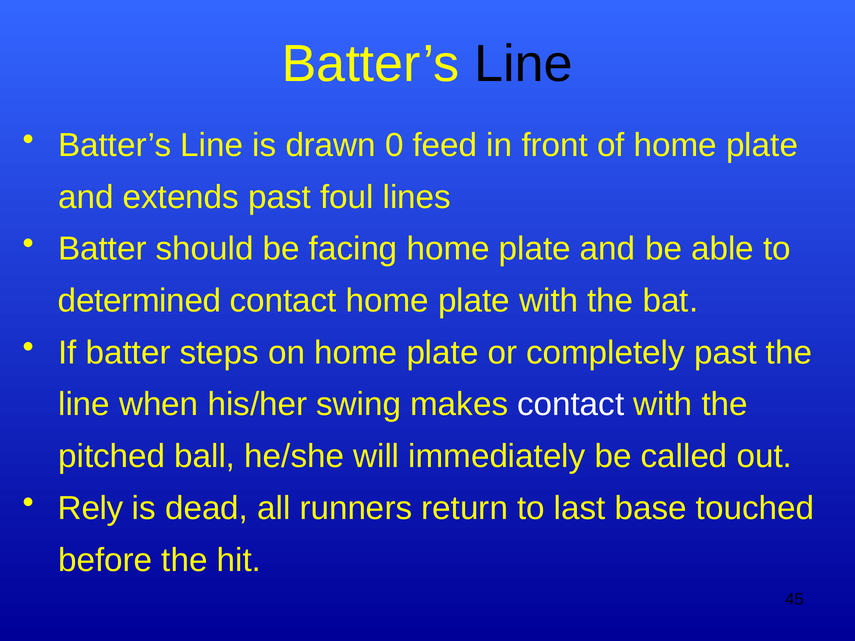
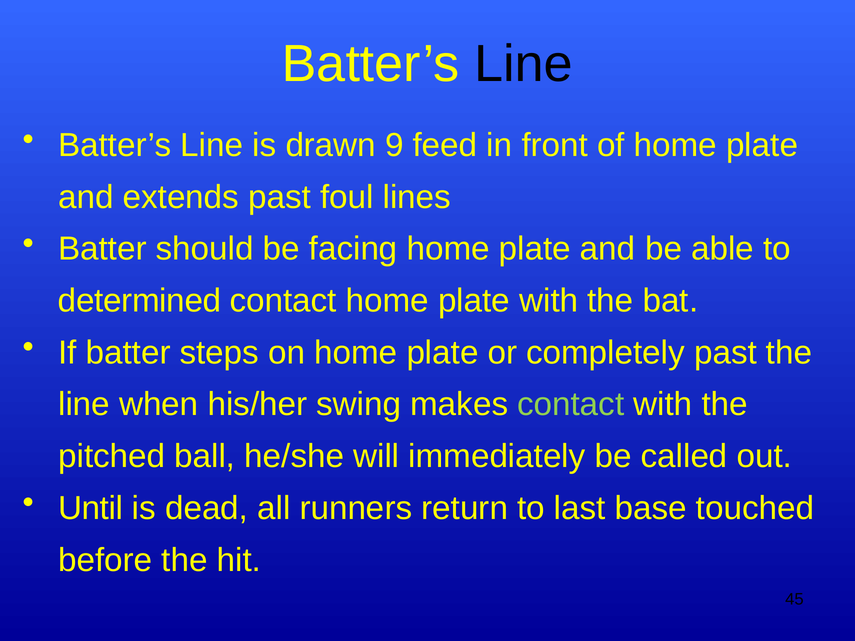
0: 0 -> 9
contact at (571, 405) colour: white -> light green
Rely: Rely -> Until
